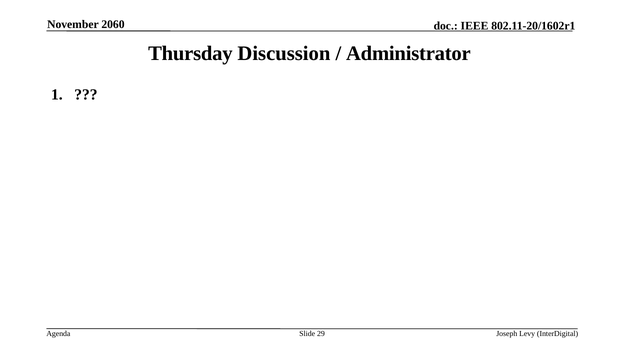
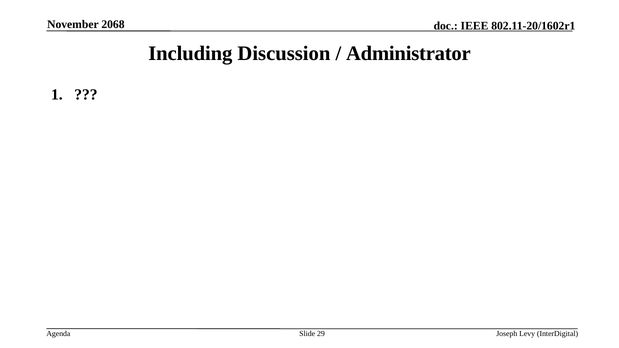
2060: 2060 -> 2068
Thursday: Thursday -> Including
